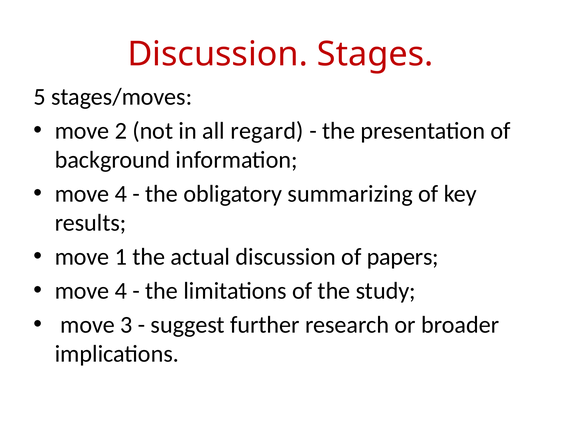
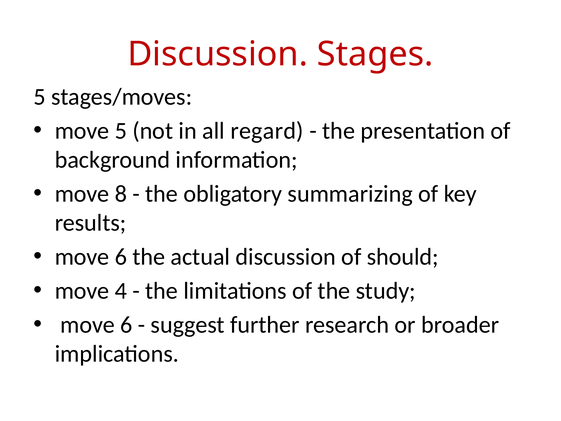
move 2: 2 -> 5
4 at (121, 194): 4 -> 8
1 at (121, 257): 1 -> 6
papers: papers -> should
3 at (126, 325): 3 -> 6
